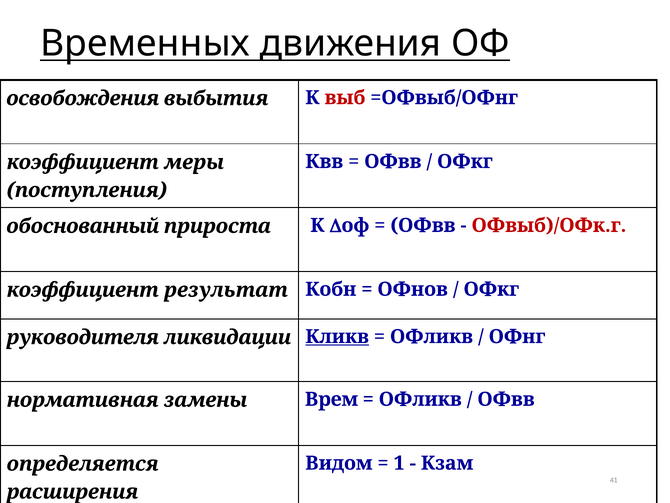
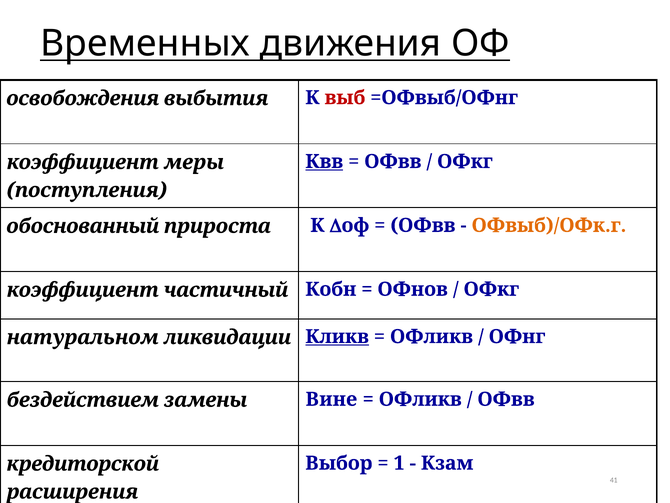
Квв underline: none -> present
ОФвыб)/ОФк.г colour: red -> orange
результат: результат -> частичный
руководителя: руководителя -> натуральном
нормативная: нормативная -> бездействием
Врем: Врем -> Вине
Видом: Видом -> Выбор
определяется: определяется -> кредиторской
